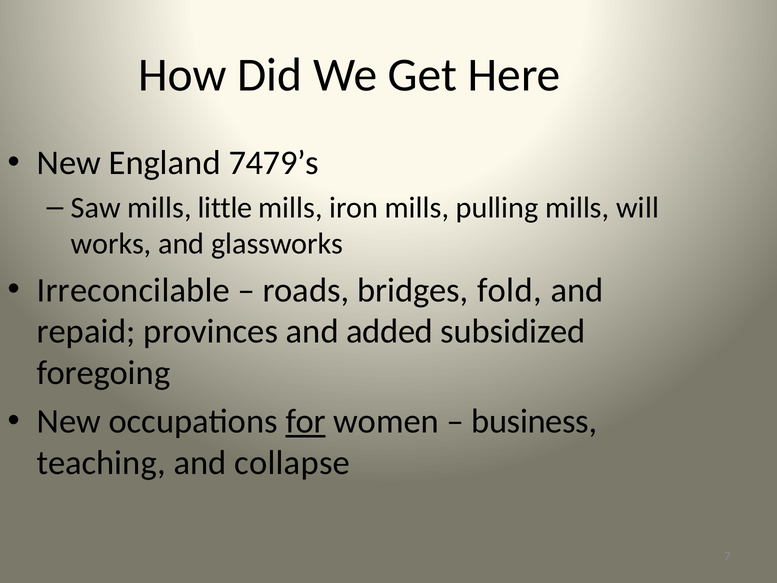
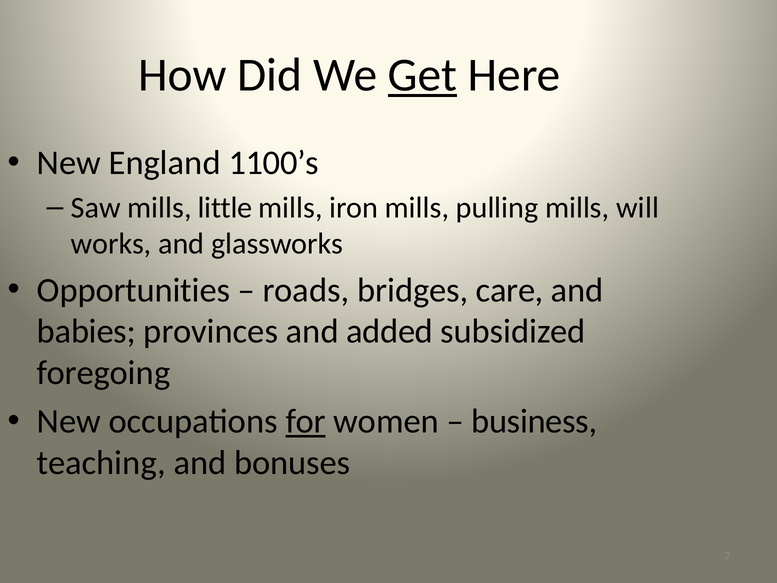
Get underline: none -> present
7479’s: 7479’s -> 1100’s
Irreconcilable: Irreconcilable -> Opportunities
fold: fold -> care
repaid: repaid -> babies
collapse: collapse -> bonuses
